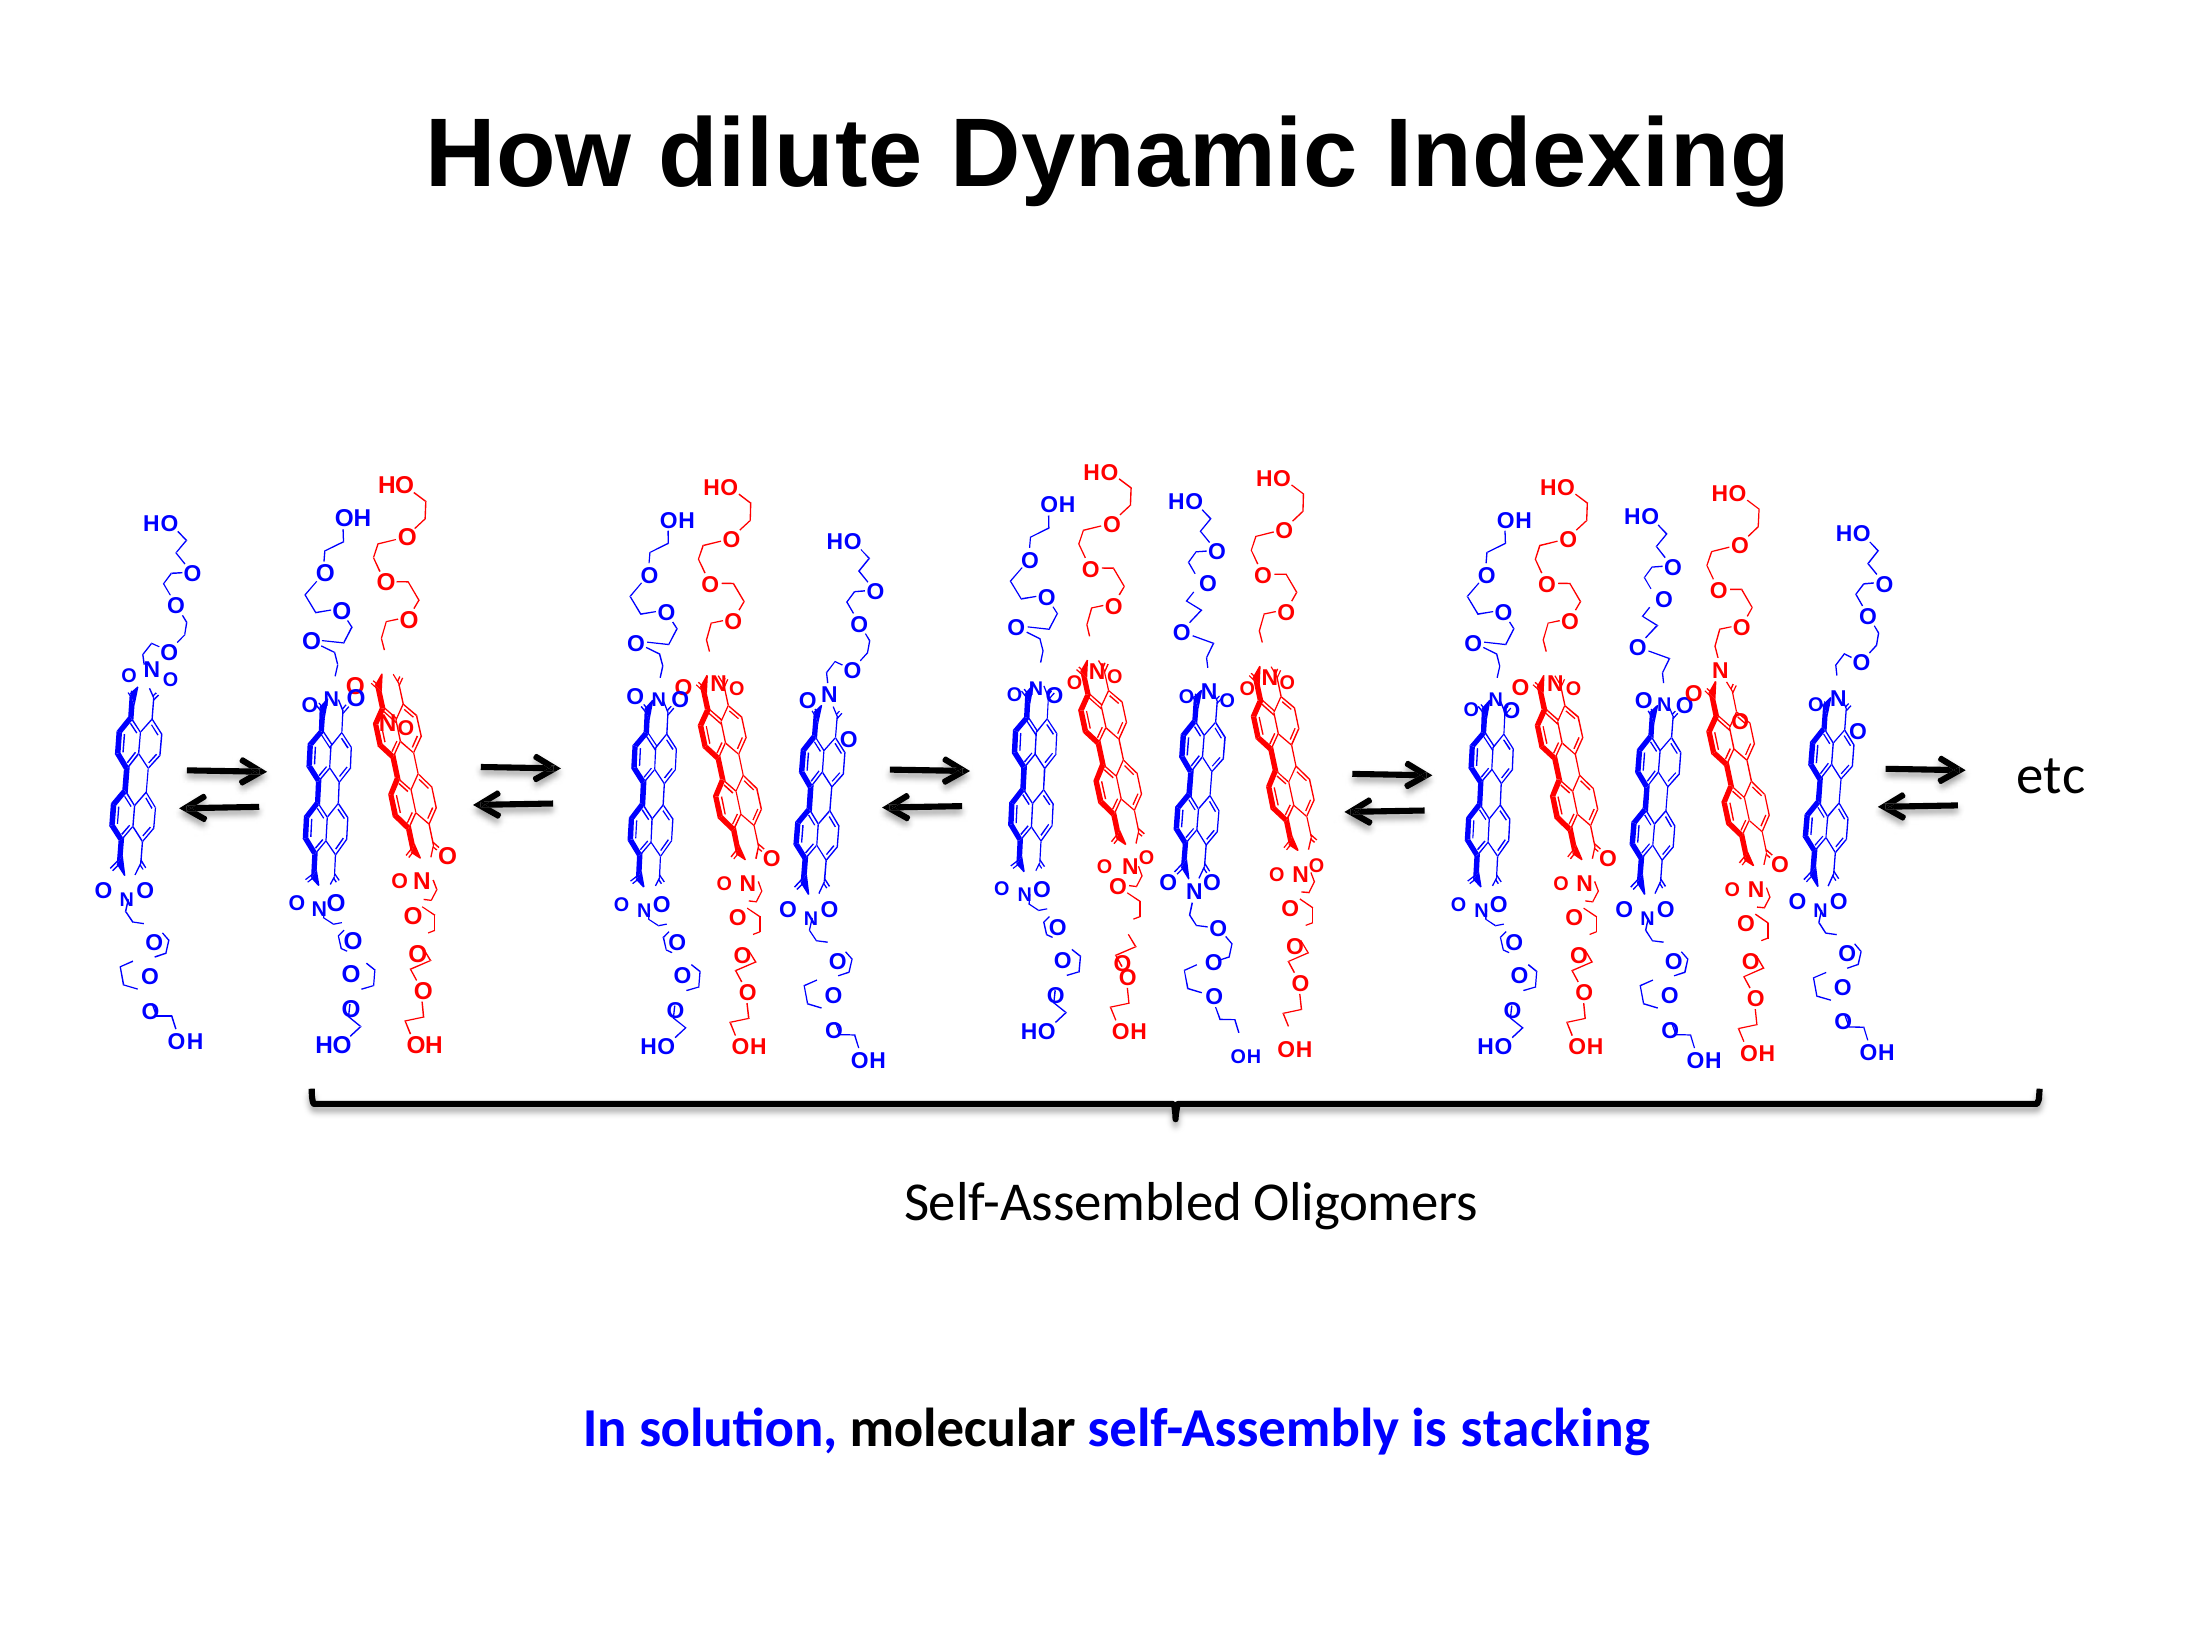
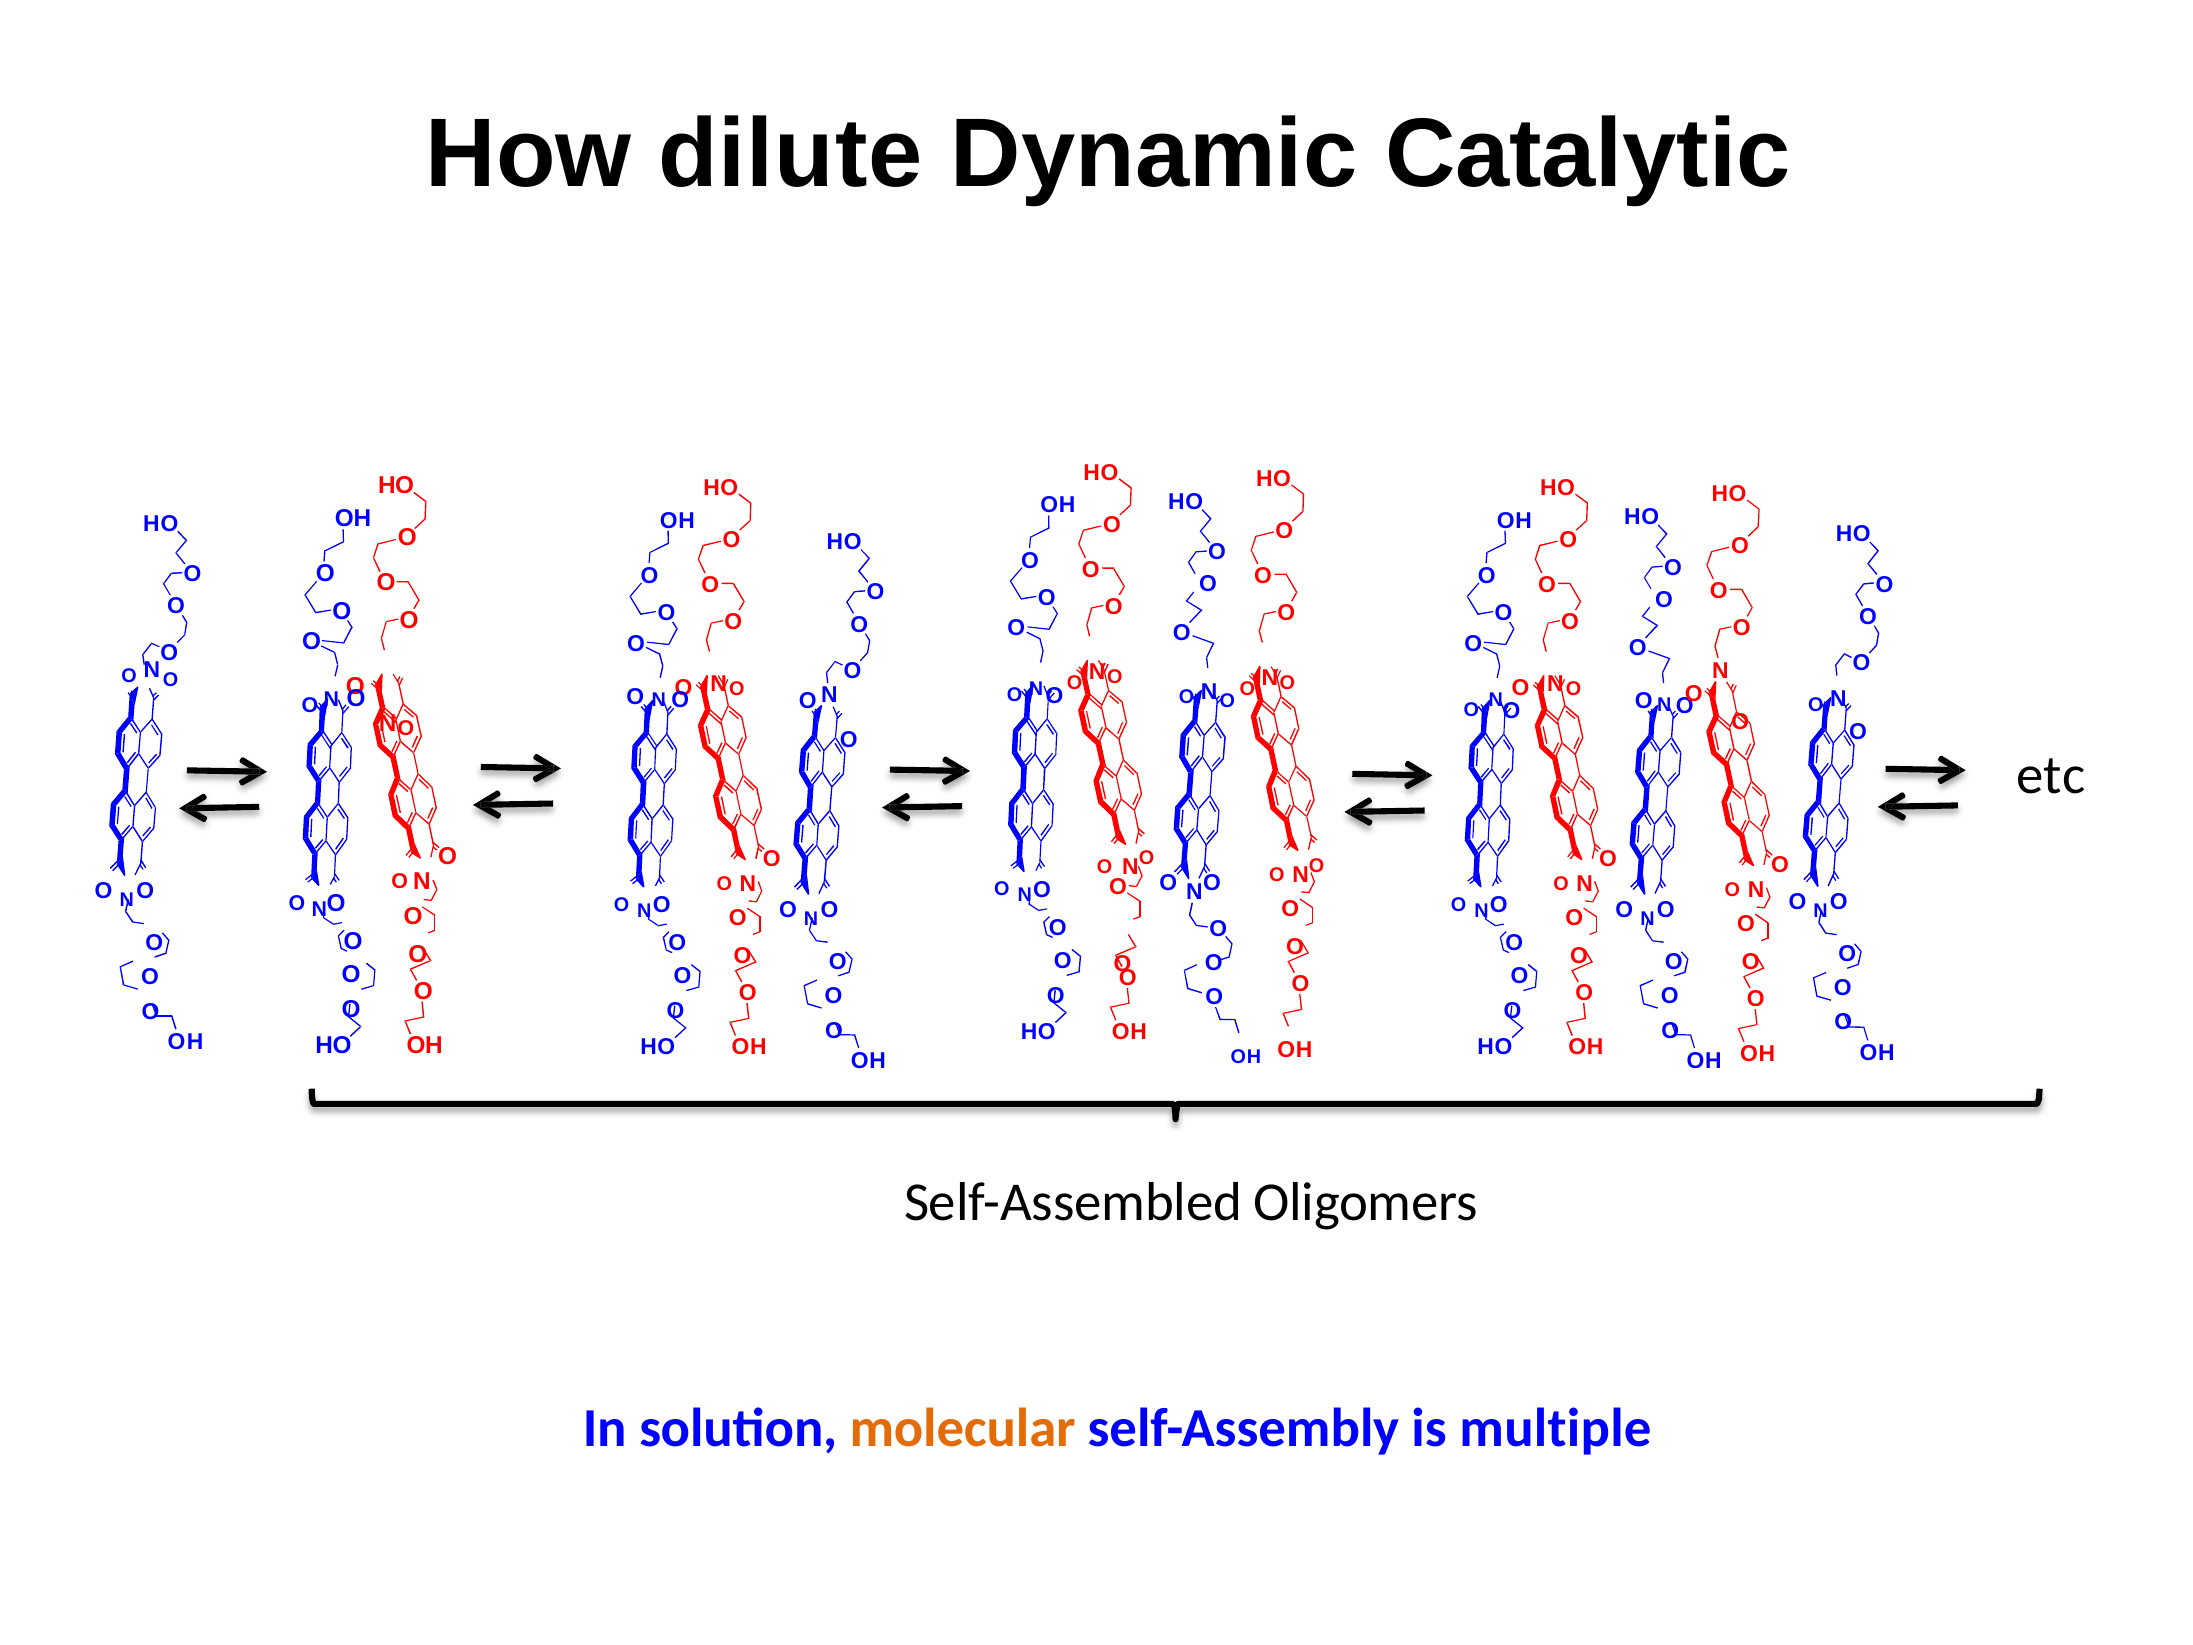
Indexing: Indexing -> Catalytic
molecular colour: black -> orange
stacking: stacking -> multiple
